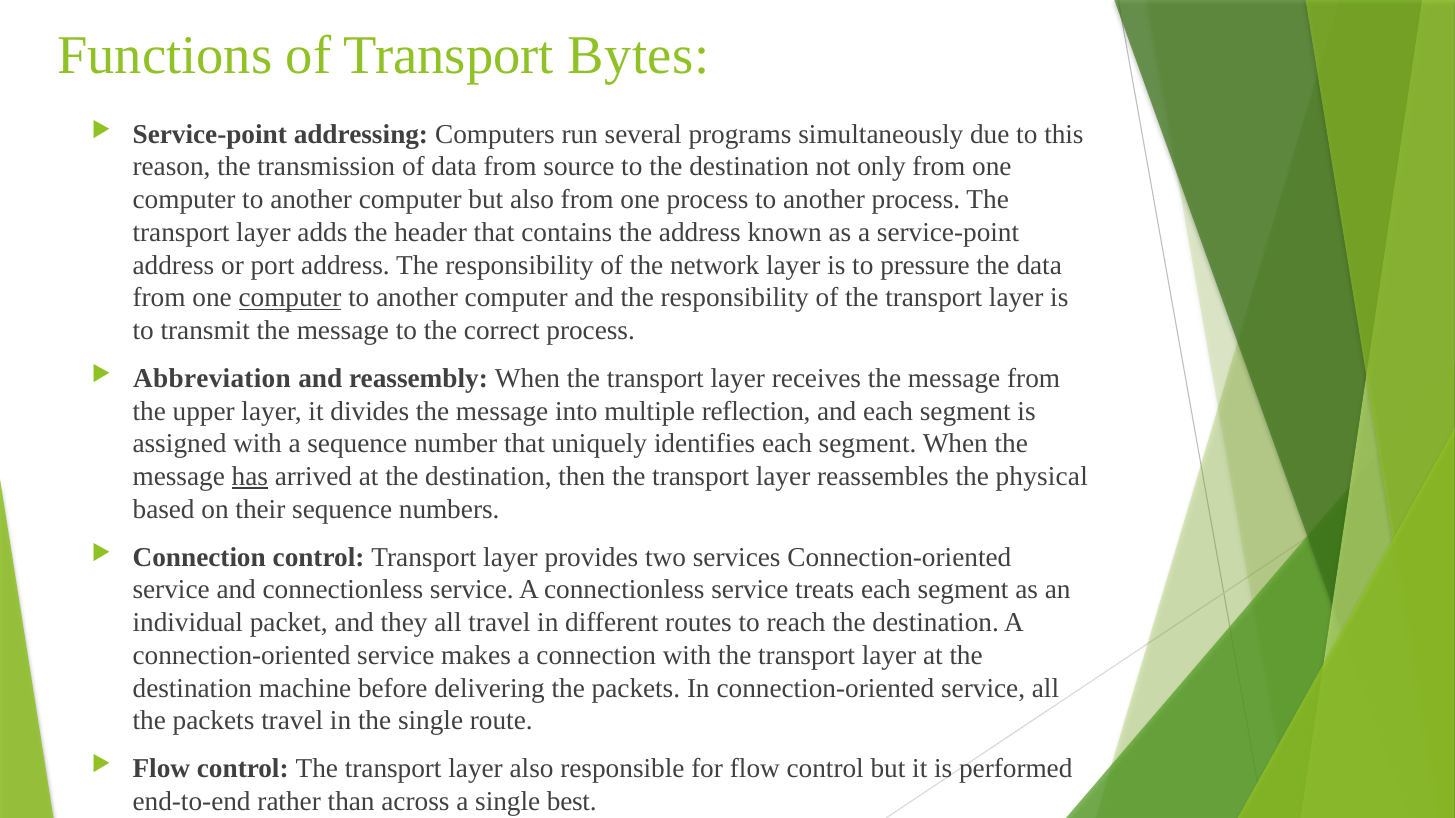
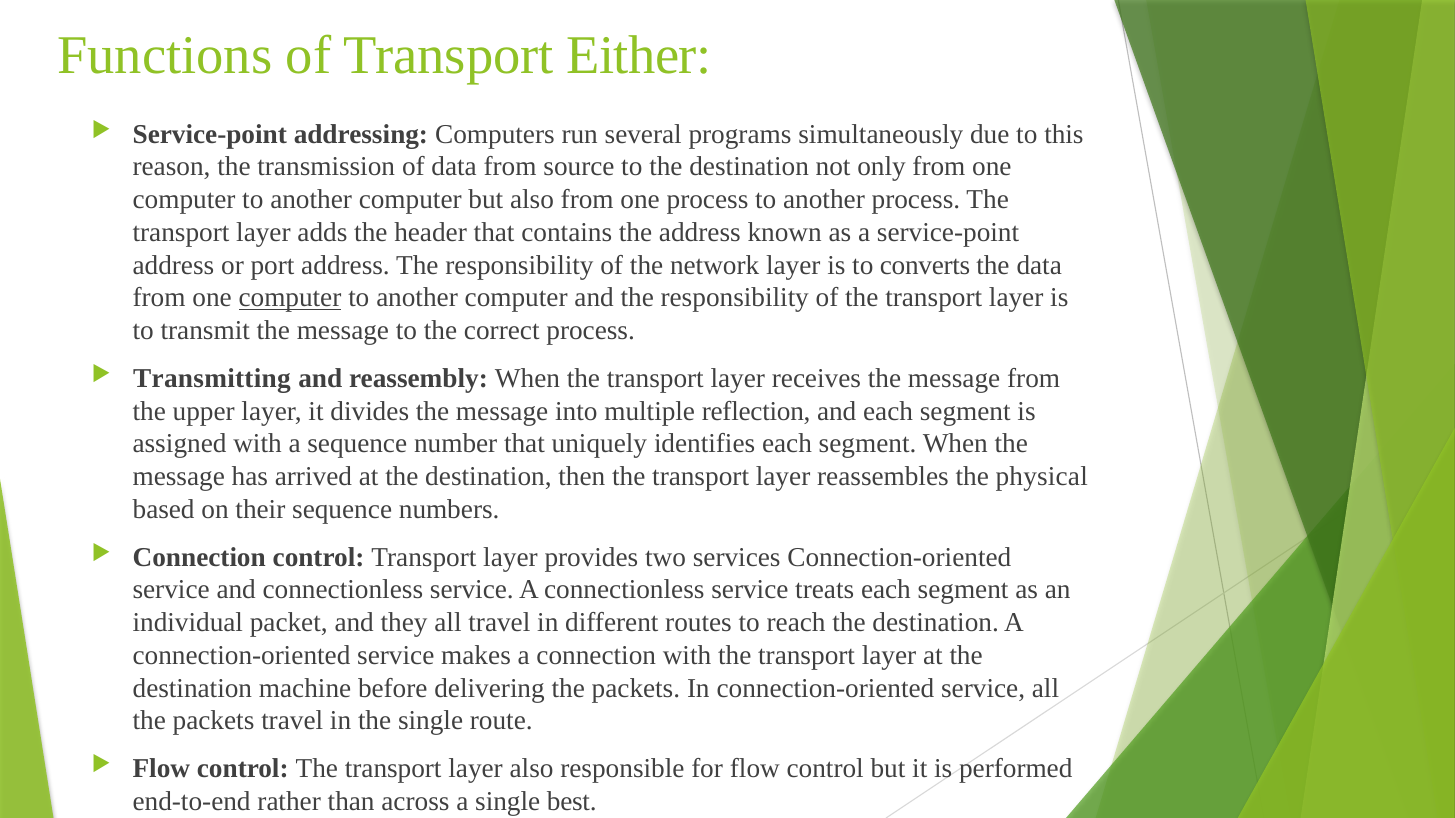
Bytes: Bytes -> Either
pressure: pressure -> converts
Abbreviation: Abbreviation -> Transmitting
has underline: present -> none
